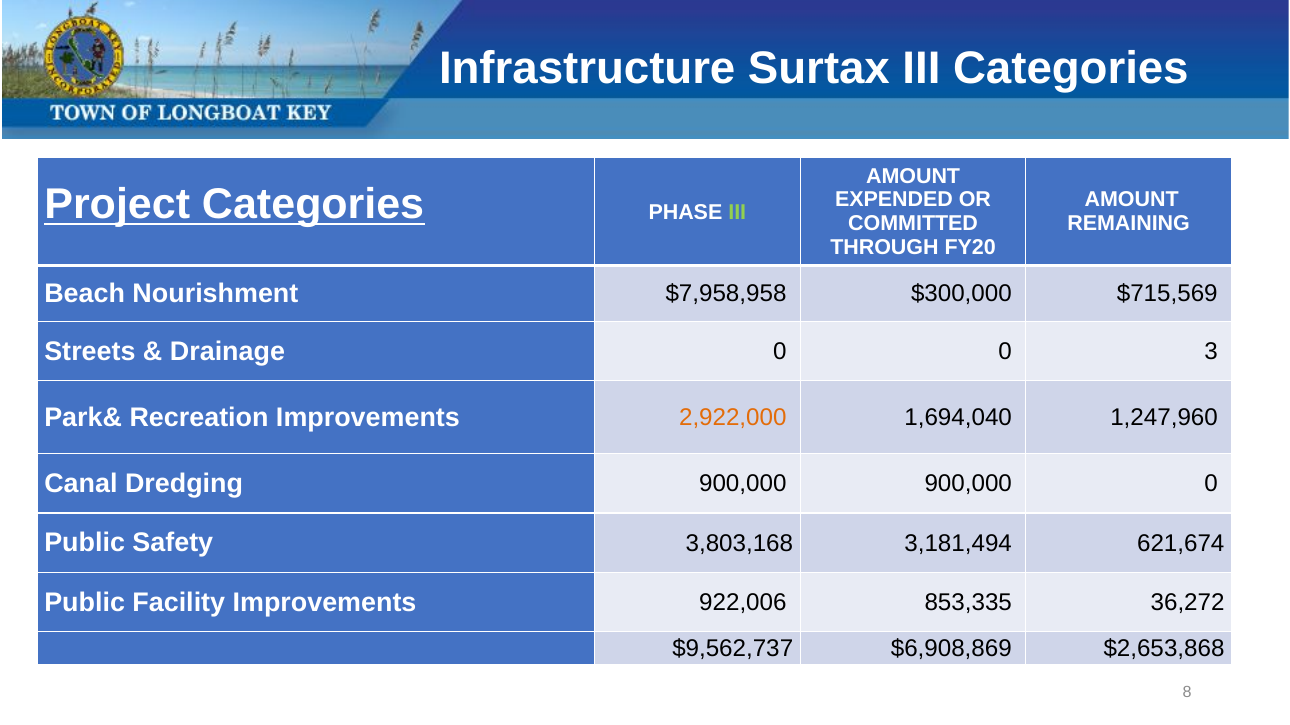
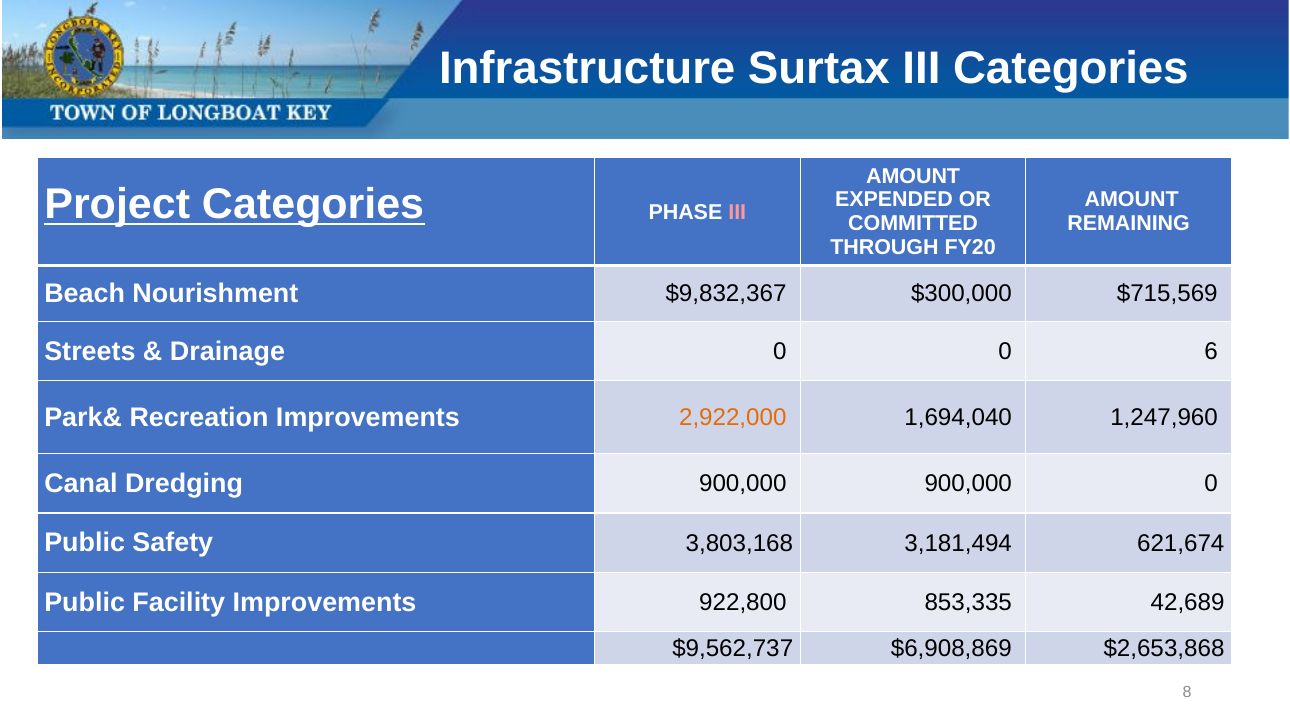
III at (737, 212) colour: light green -> pink
$7,958,958: $7,958,958 -> $9,832,367
3: 3 -> 6
922,006: 922,006 -> 922,800
36,272: 36,272 -> 42,689
